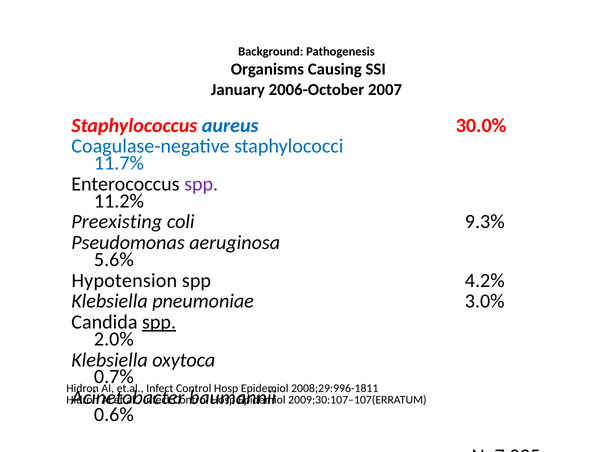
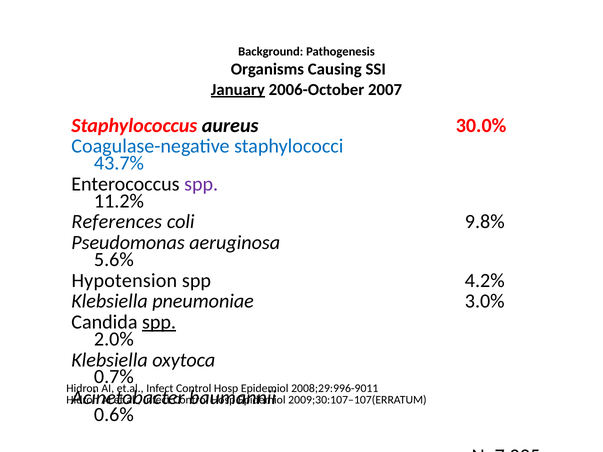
January underline: none -> present
aureus colour: blue -> black
11.7%: 11.7% -> 43.7%
Preexisting: Preexisting -> References
9.3%: 9.3% -> 9.8%
2008;29:996-1811: 2008;29:996-1811 -> 2008;29:996-9011
